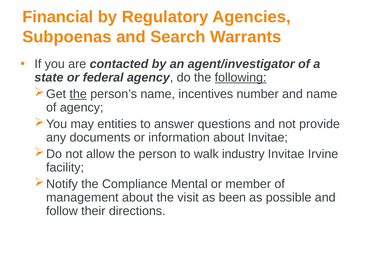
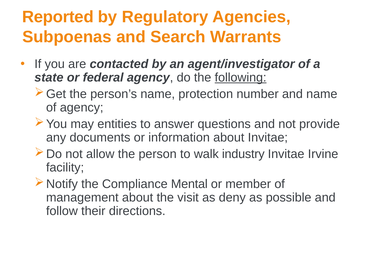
Financial: Financial -> Reported
the at (78, 94) underline: present -> none
incentives: incentives -> protection
been: been -> deny
